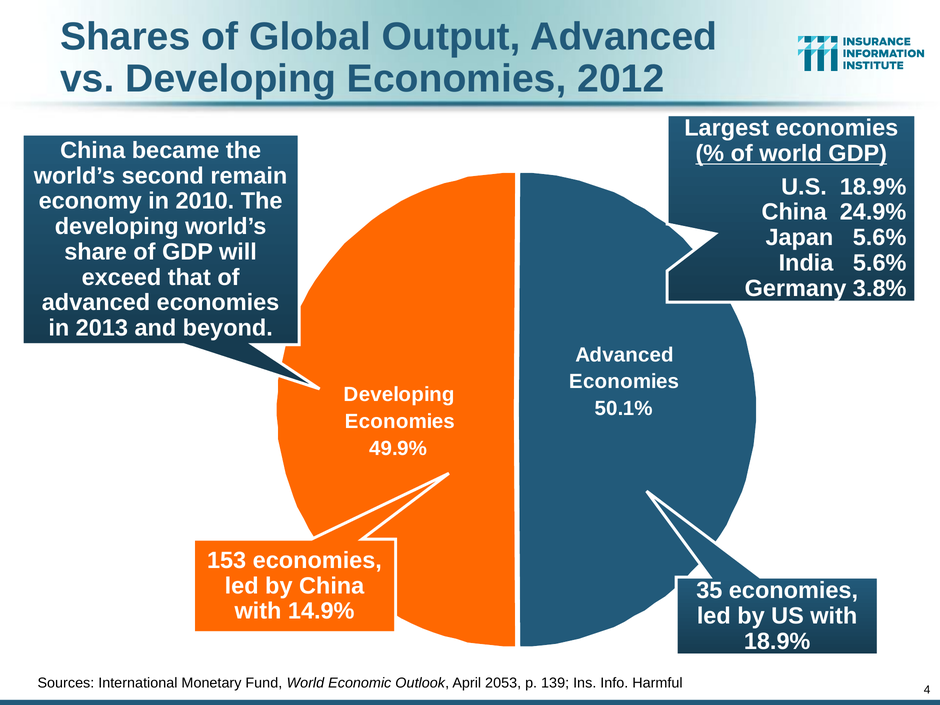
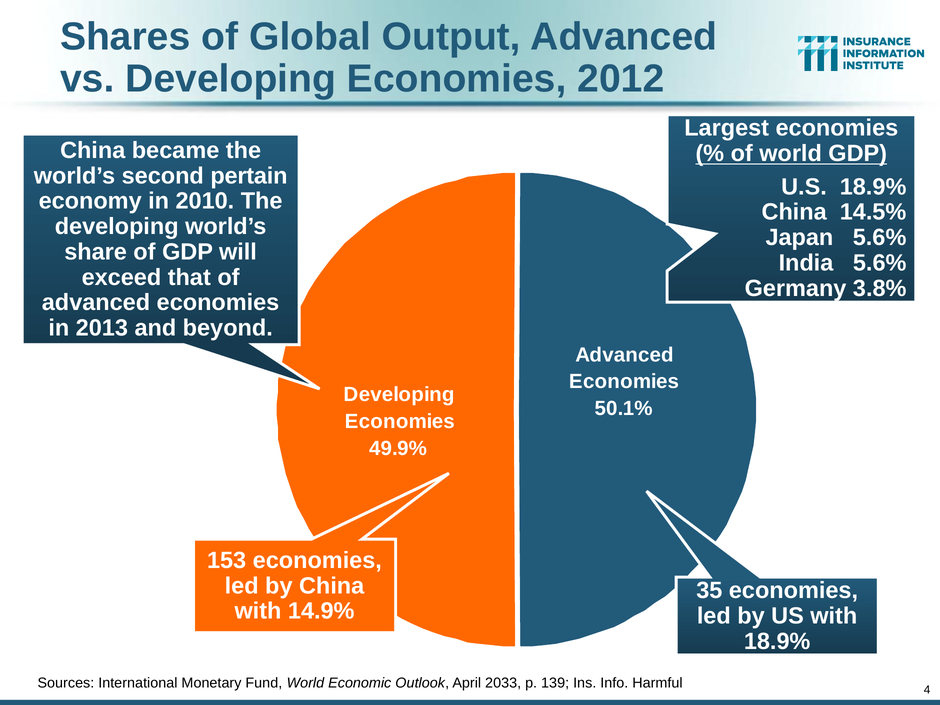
remain: remain -> pertain
24.9%: 24.9% -> 14.5%
2053: 2053 -> 2033
